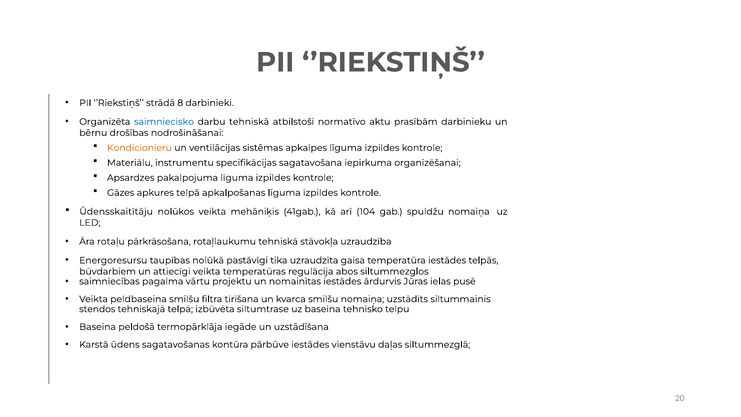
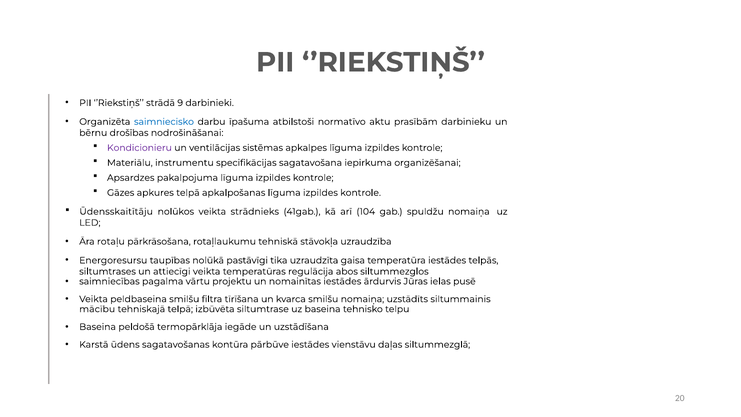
8: 8 -> 9
darbu tehniskā: tehniskā -> īpašuma
Kondicionieru colour: orange -> purple
mehāniķis: mehāniķis -> strādnieks
būvdarbiem: būvdarbiem -> siltumtrases
stendos: stendos -> mācību
